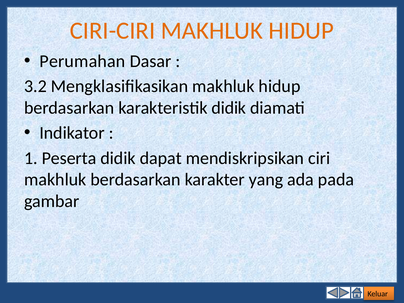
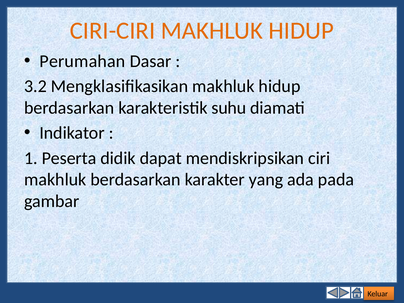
karakteristik didik: didik -> suhu
